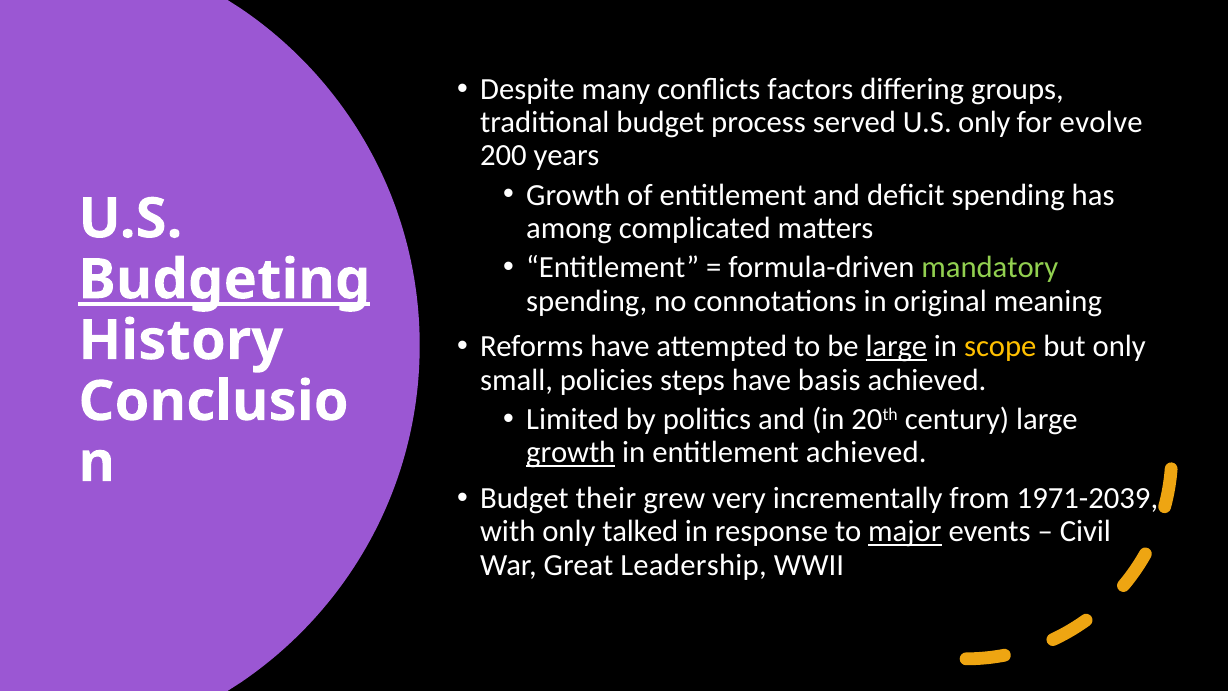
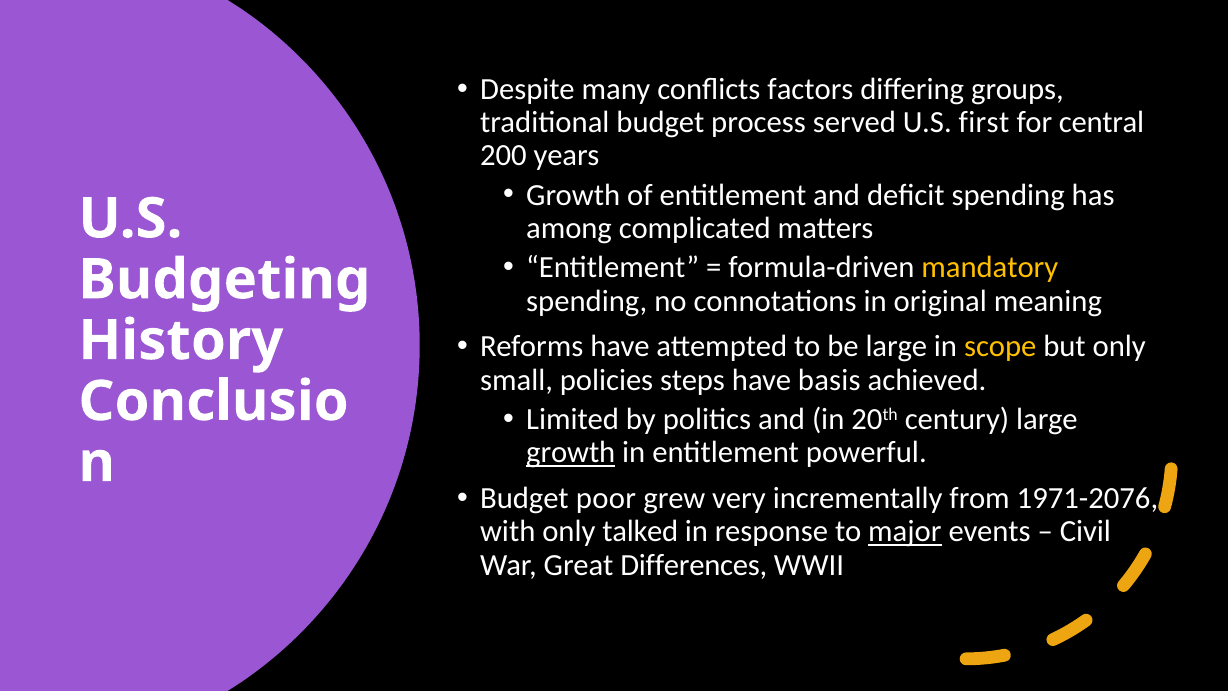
U.S only: only -> first
evolve: evolve -> central
mandatory colour: light green -> yellow
Budgeting underline: present -> none
large at (896, 347) underline: present -> none
entitlement achieved: achieved -> powerful
their: their -> poor
1971-2039: 1971-2039 -> 1971-2076
Leadership: Leadership -> Differences
